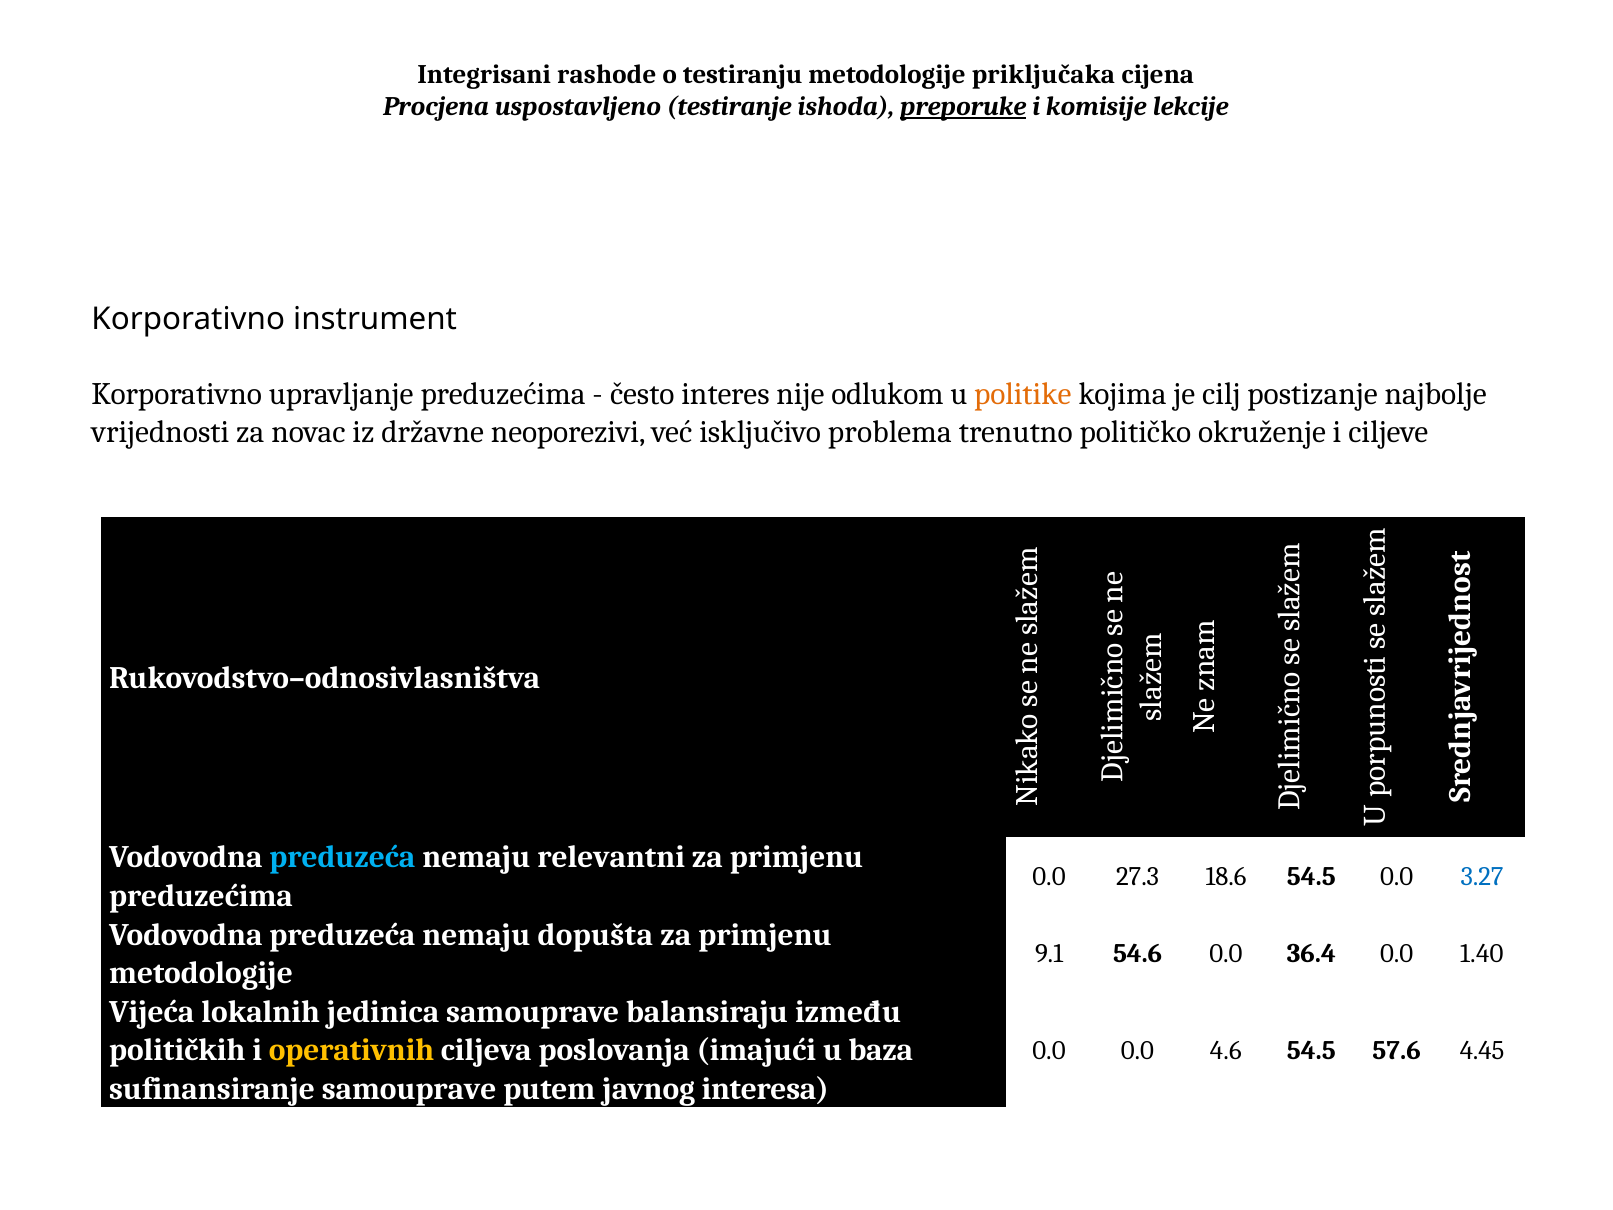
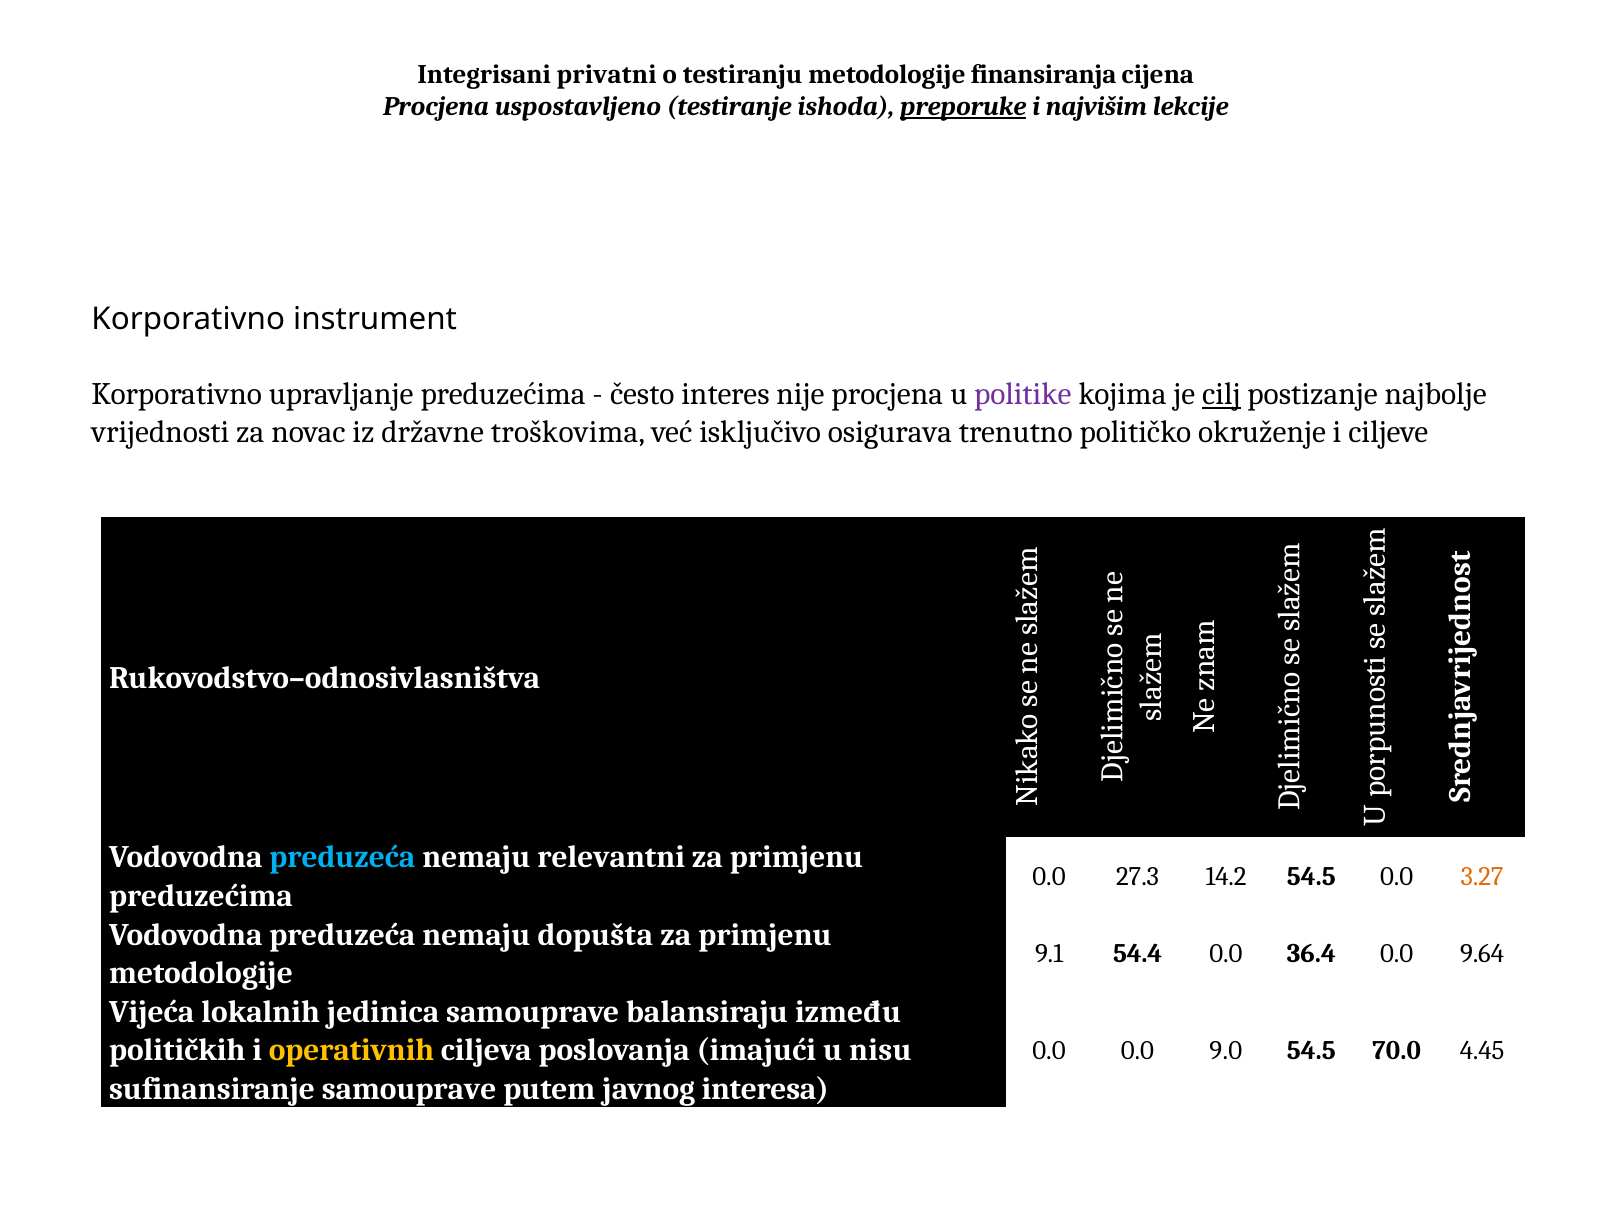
rashode: rashode -> privatni
priključaka: priključaka -> finansiranja
komisije: komisije -> najvišim
nije odlukom: odlukom -> procjena
politike colour: orange -> purple
cilj underline: none -> present
neoporezivi: neoporezivi -> troškovima
problema: problema -> osigurava
18.6: 18.6 -> 14.2
3.27 colour: blue -> orange
54.6: 54.6 -> 54.4
1.40: 1.40 -> 9.64
baza: baza -> nisu
4.6: 4.6 -> 9.0
57.6: 57.6 -> 70.0
